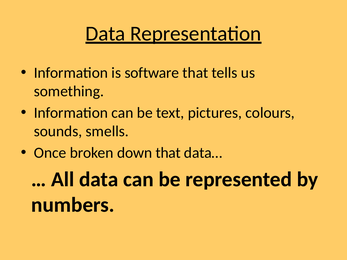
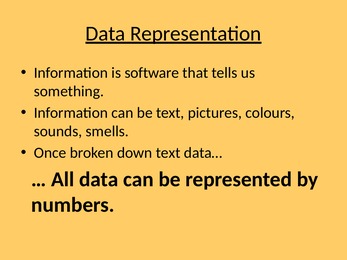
down that: that -> text
